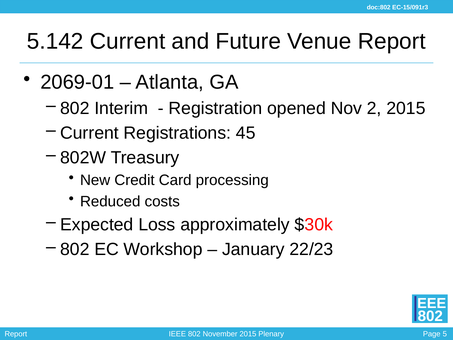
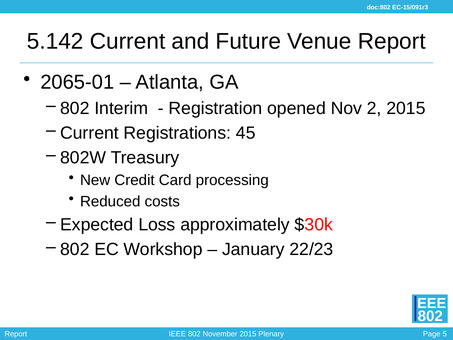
2069-01: 2069-01 -> 2065-01
